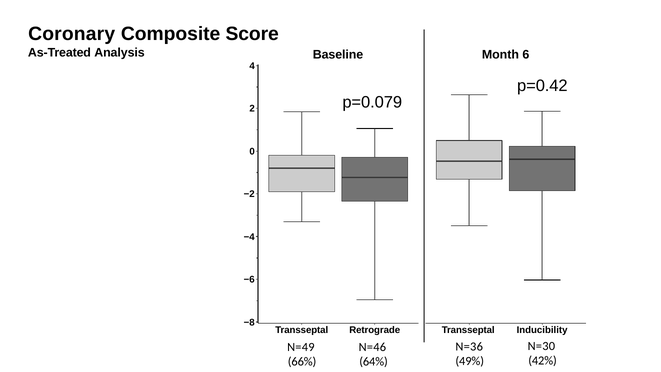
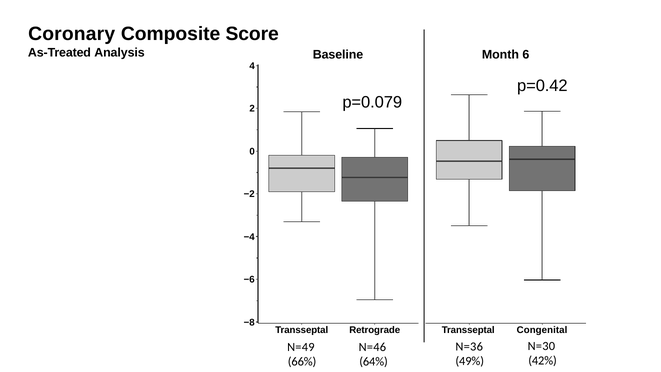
Inducibility: Inducibility -> Congenital
